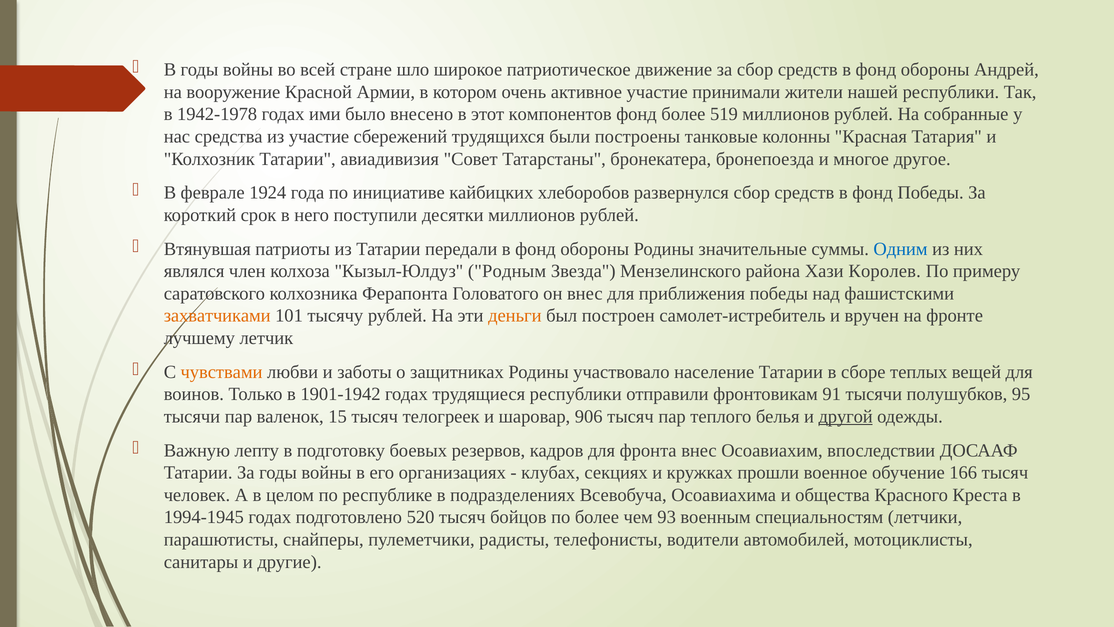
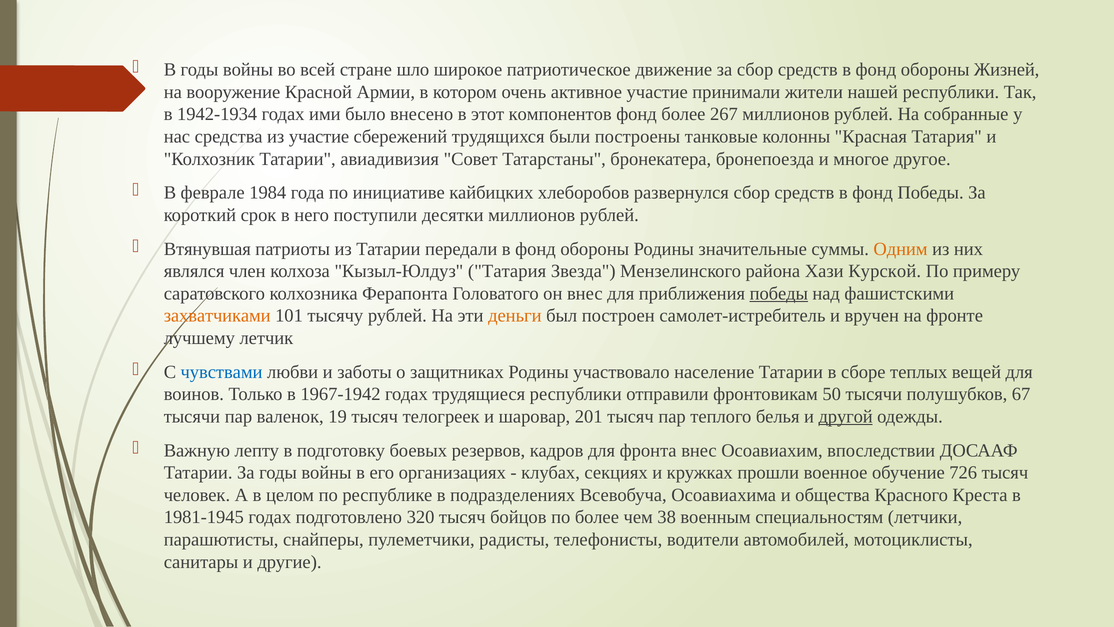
Андрей: Андрей -> Жизней
1942-1978: 1942-1978 -> 1942-1934
519: 519 -> 267
1924: 1924 -> 1984
Одним colour: blue -> orange
Кызыл-Юлдуз Родным: Родным -> Татария
Королев: Королев -> Курской
победы at (779, 293) underline: none -> present
чувствами colour: orange -> blue
1901-1942: 1901-1942 -> 1967-1942
91: 91 -> 50
95: 95 -> 67
15: 15 -> 19
906: 906 -> 201
166: 166 -> 726
1994-1945: 1994-1945 -> 1981-1945
520: 520 -> 320
93: 93 -> 38
